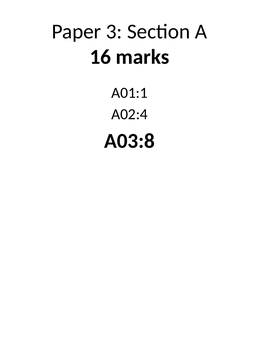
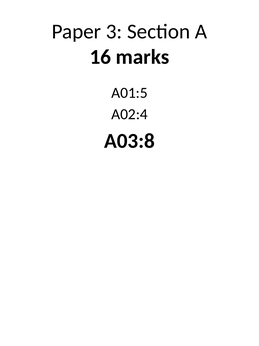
A01:1: A01:1 -> A01:5
